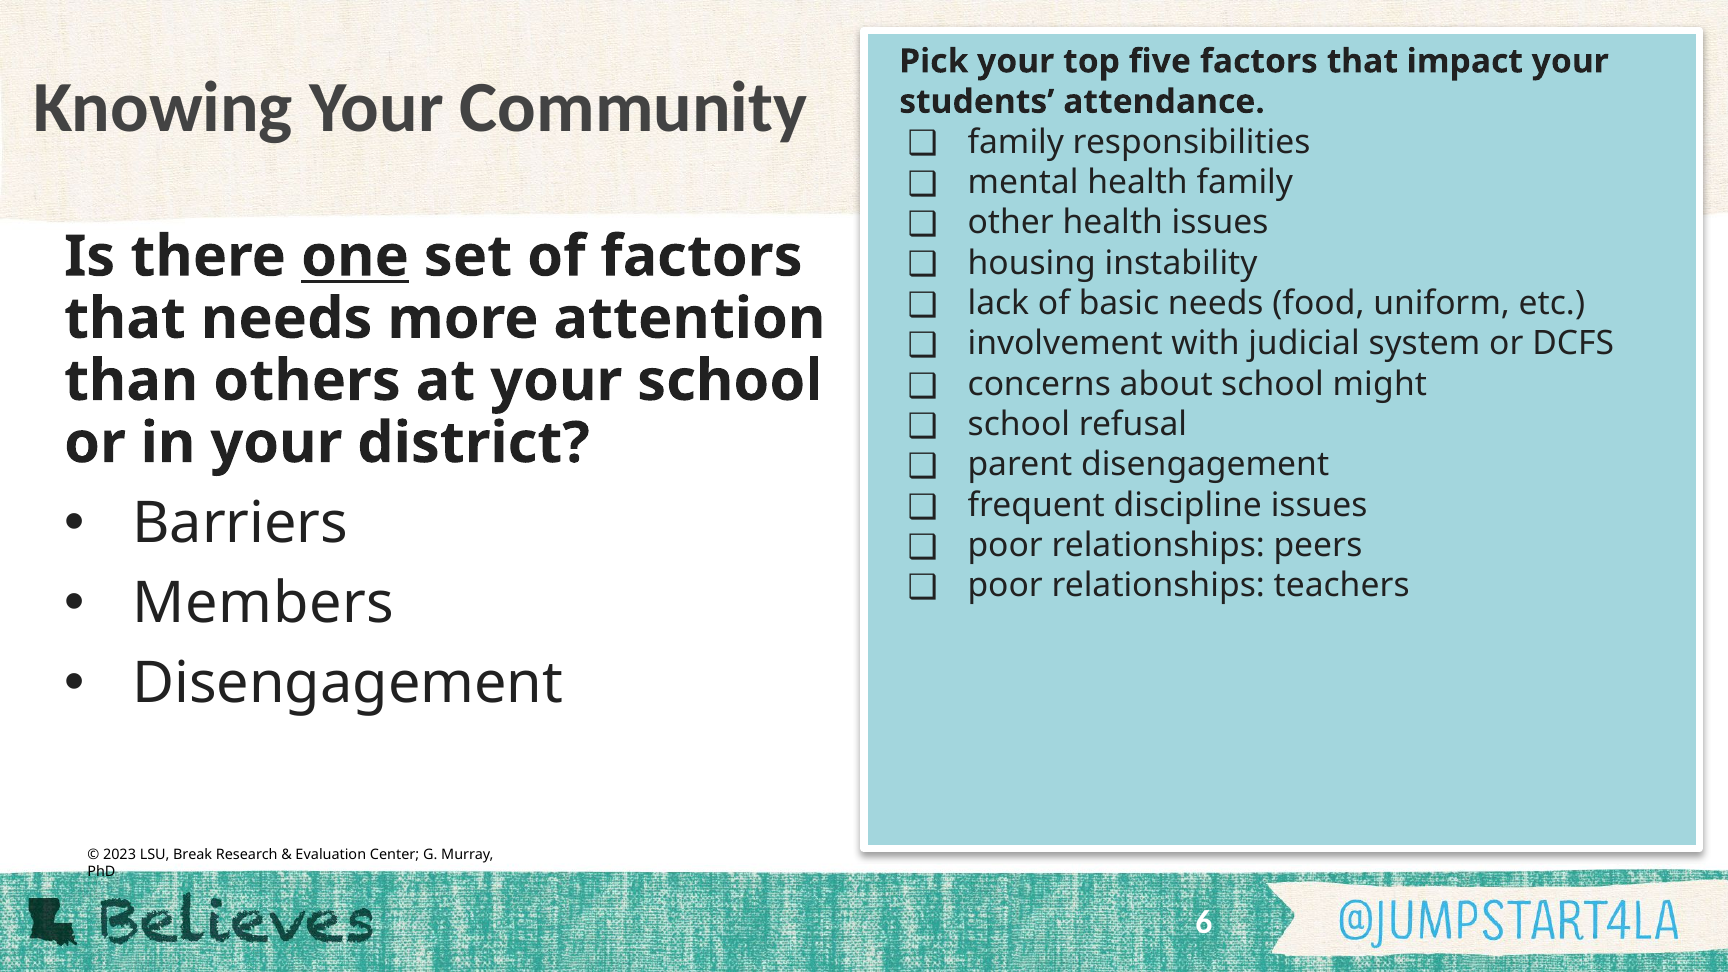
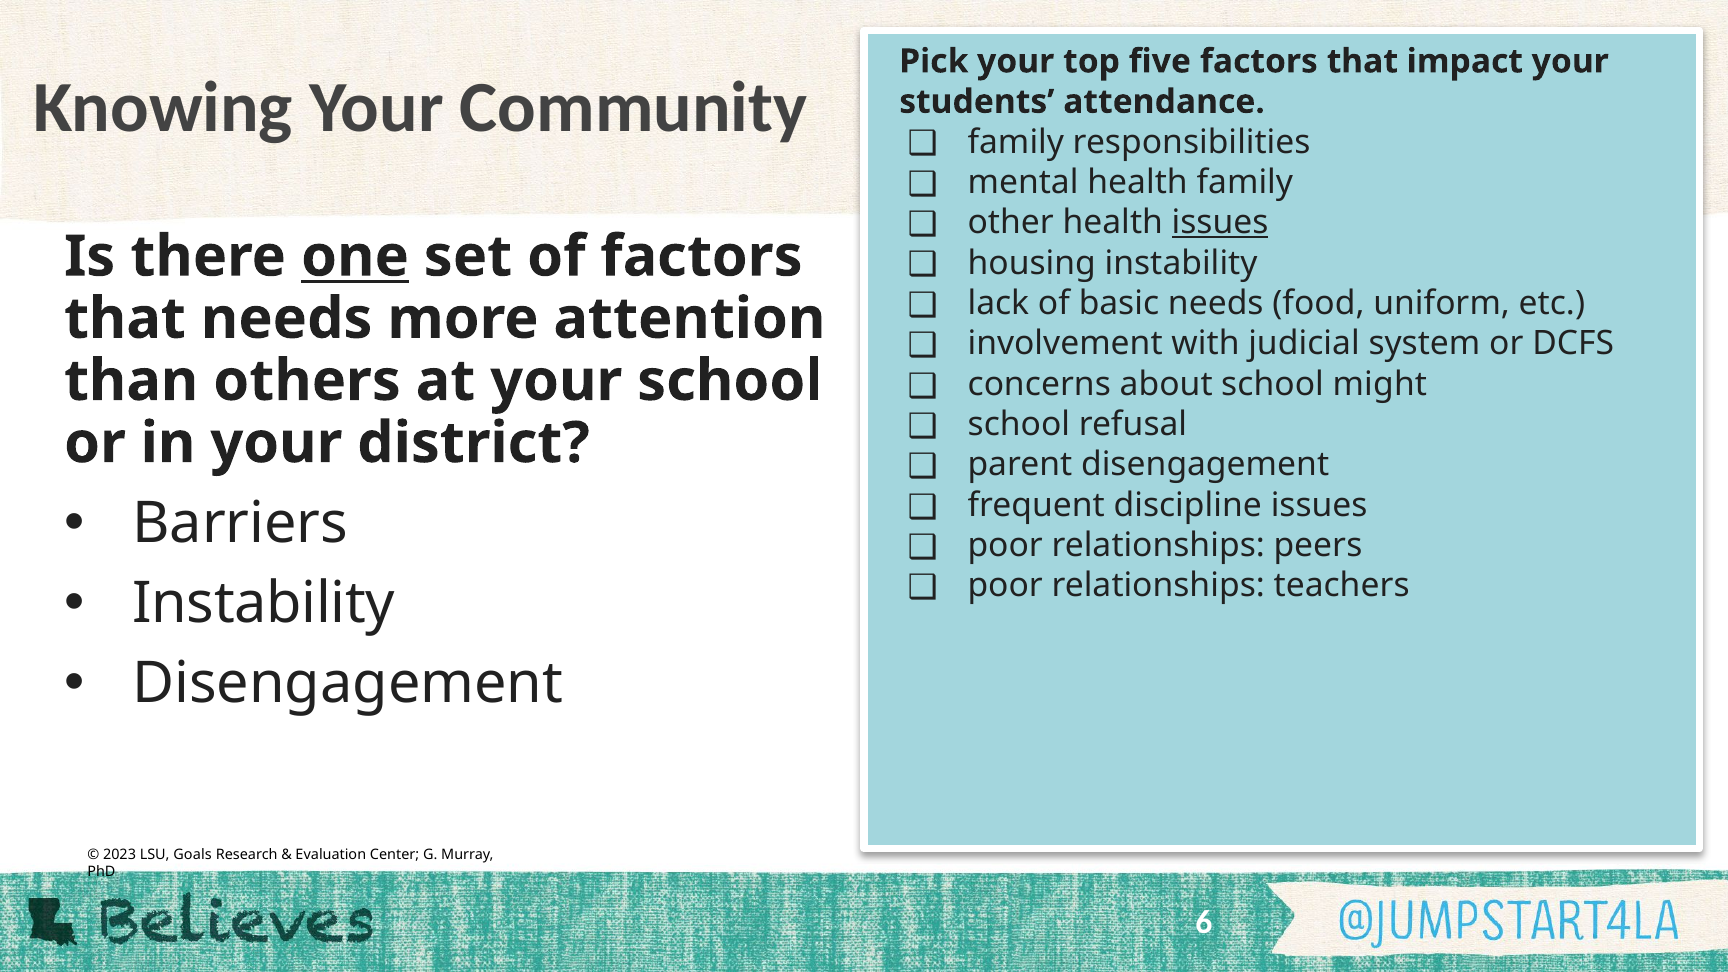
issues at (1220, 223) underline: none -> present
Members at (263, 604): Members -> Instability
Break: Break -> Goals
